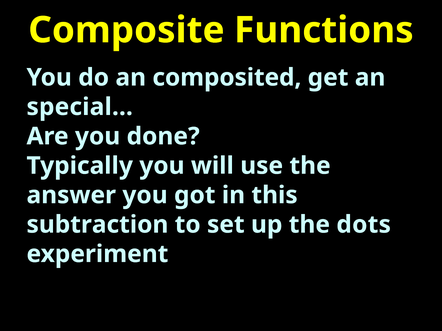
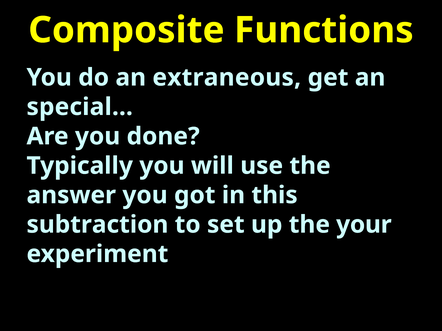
composited: composited -> extraneous
dots: dots -> your
